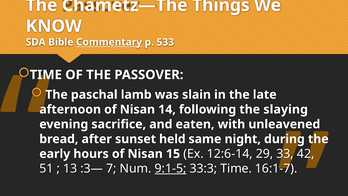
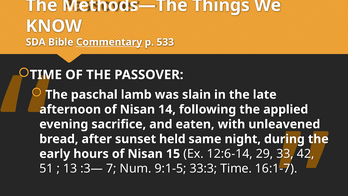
Chametz—The: Chametz—The -> Methods—The
slaying: slaying -> applied
9:1-5 underline: present -> none
